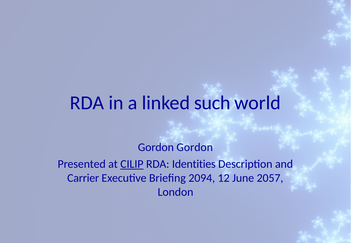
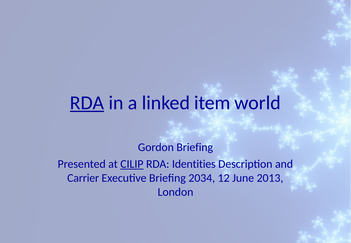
RDA at (87, 103) underline: none -> present
such: such -> item
Gordon Gordon: Gordon -> Briefing
2094: 2094 -> 2034
2057: 2057 -> 2013
